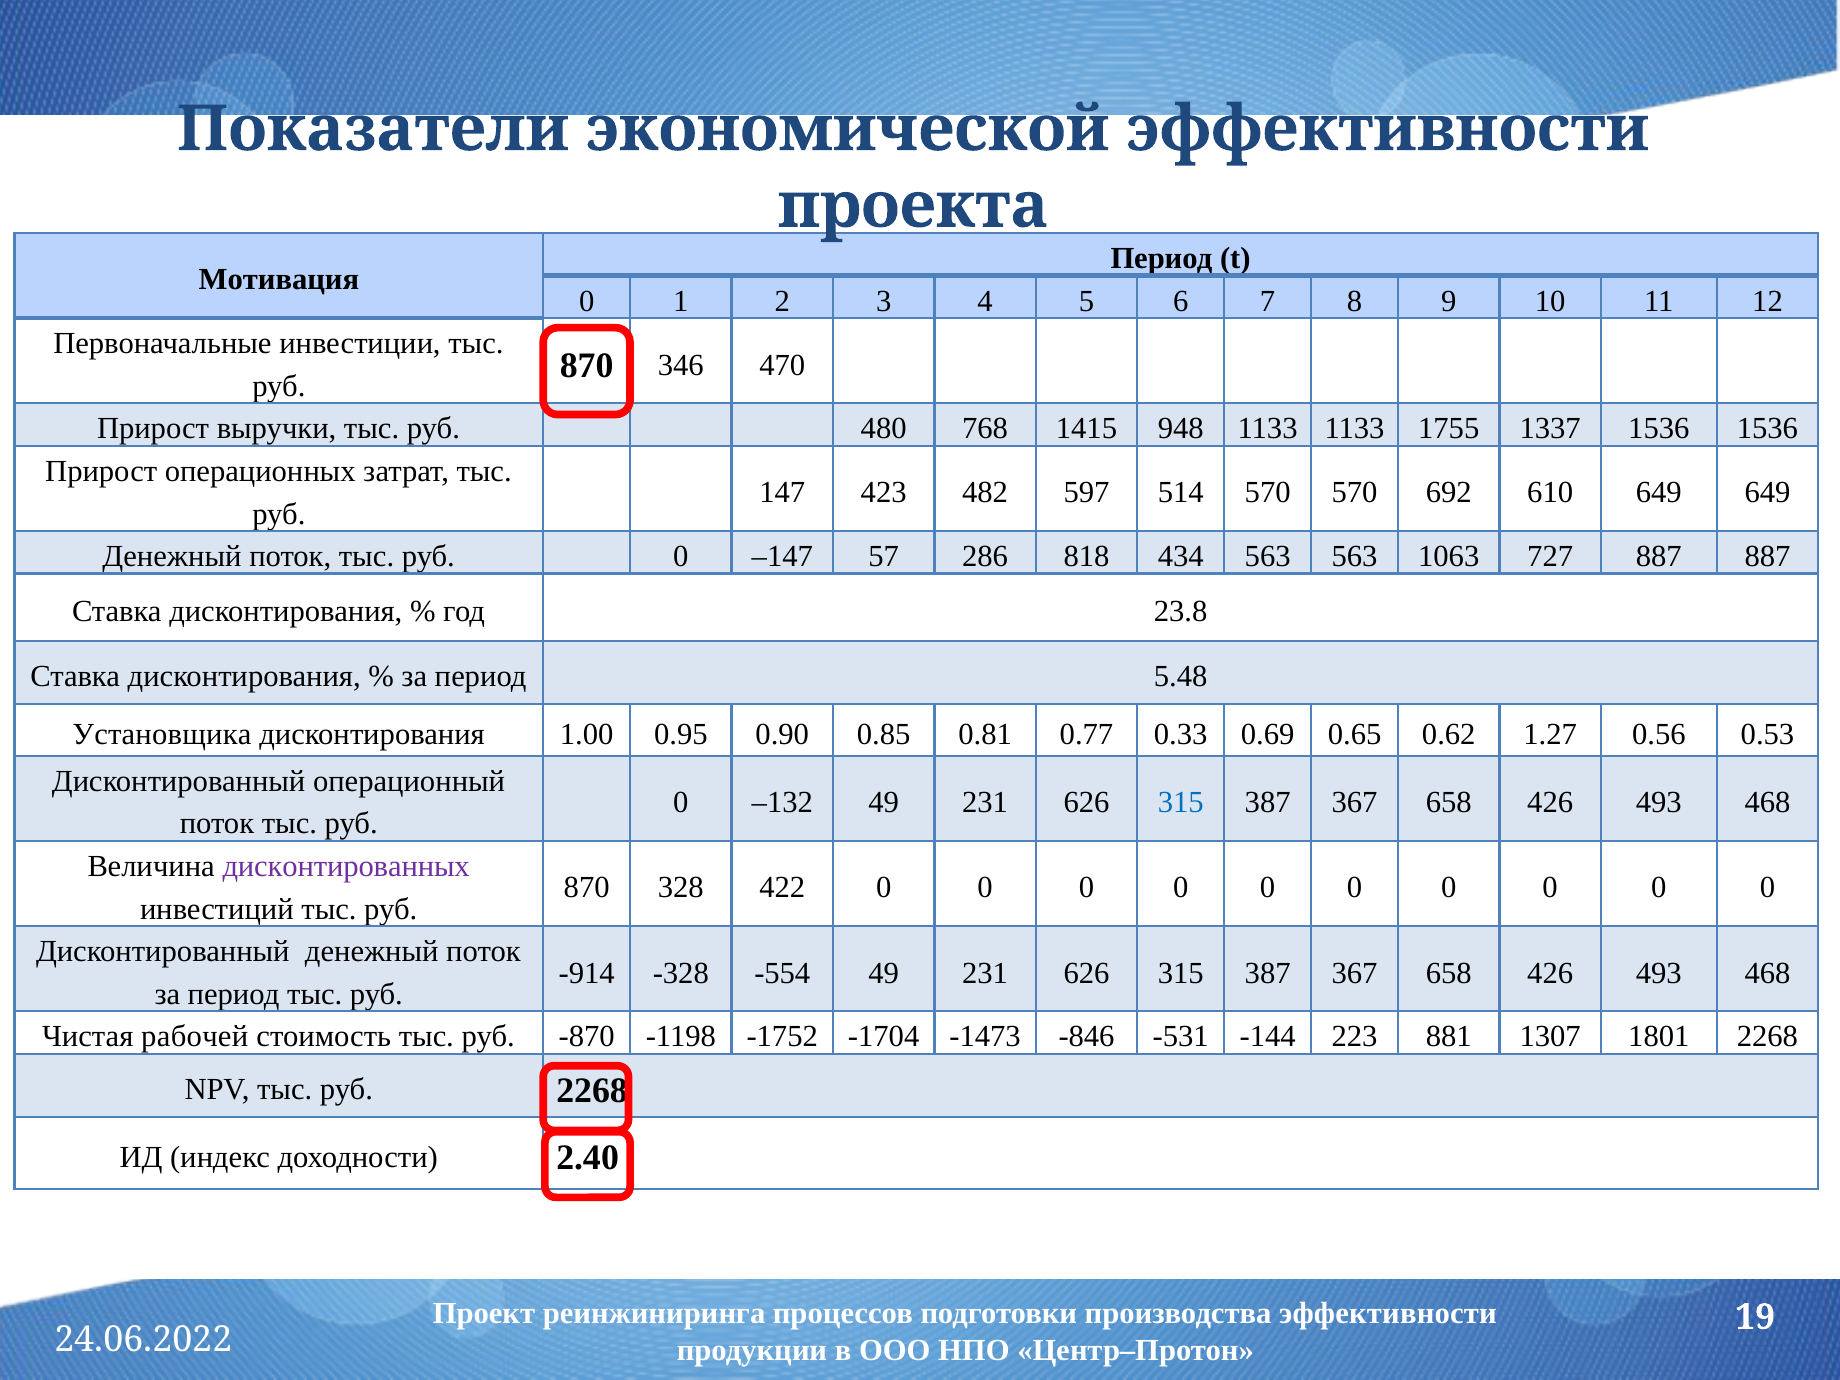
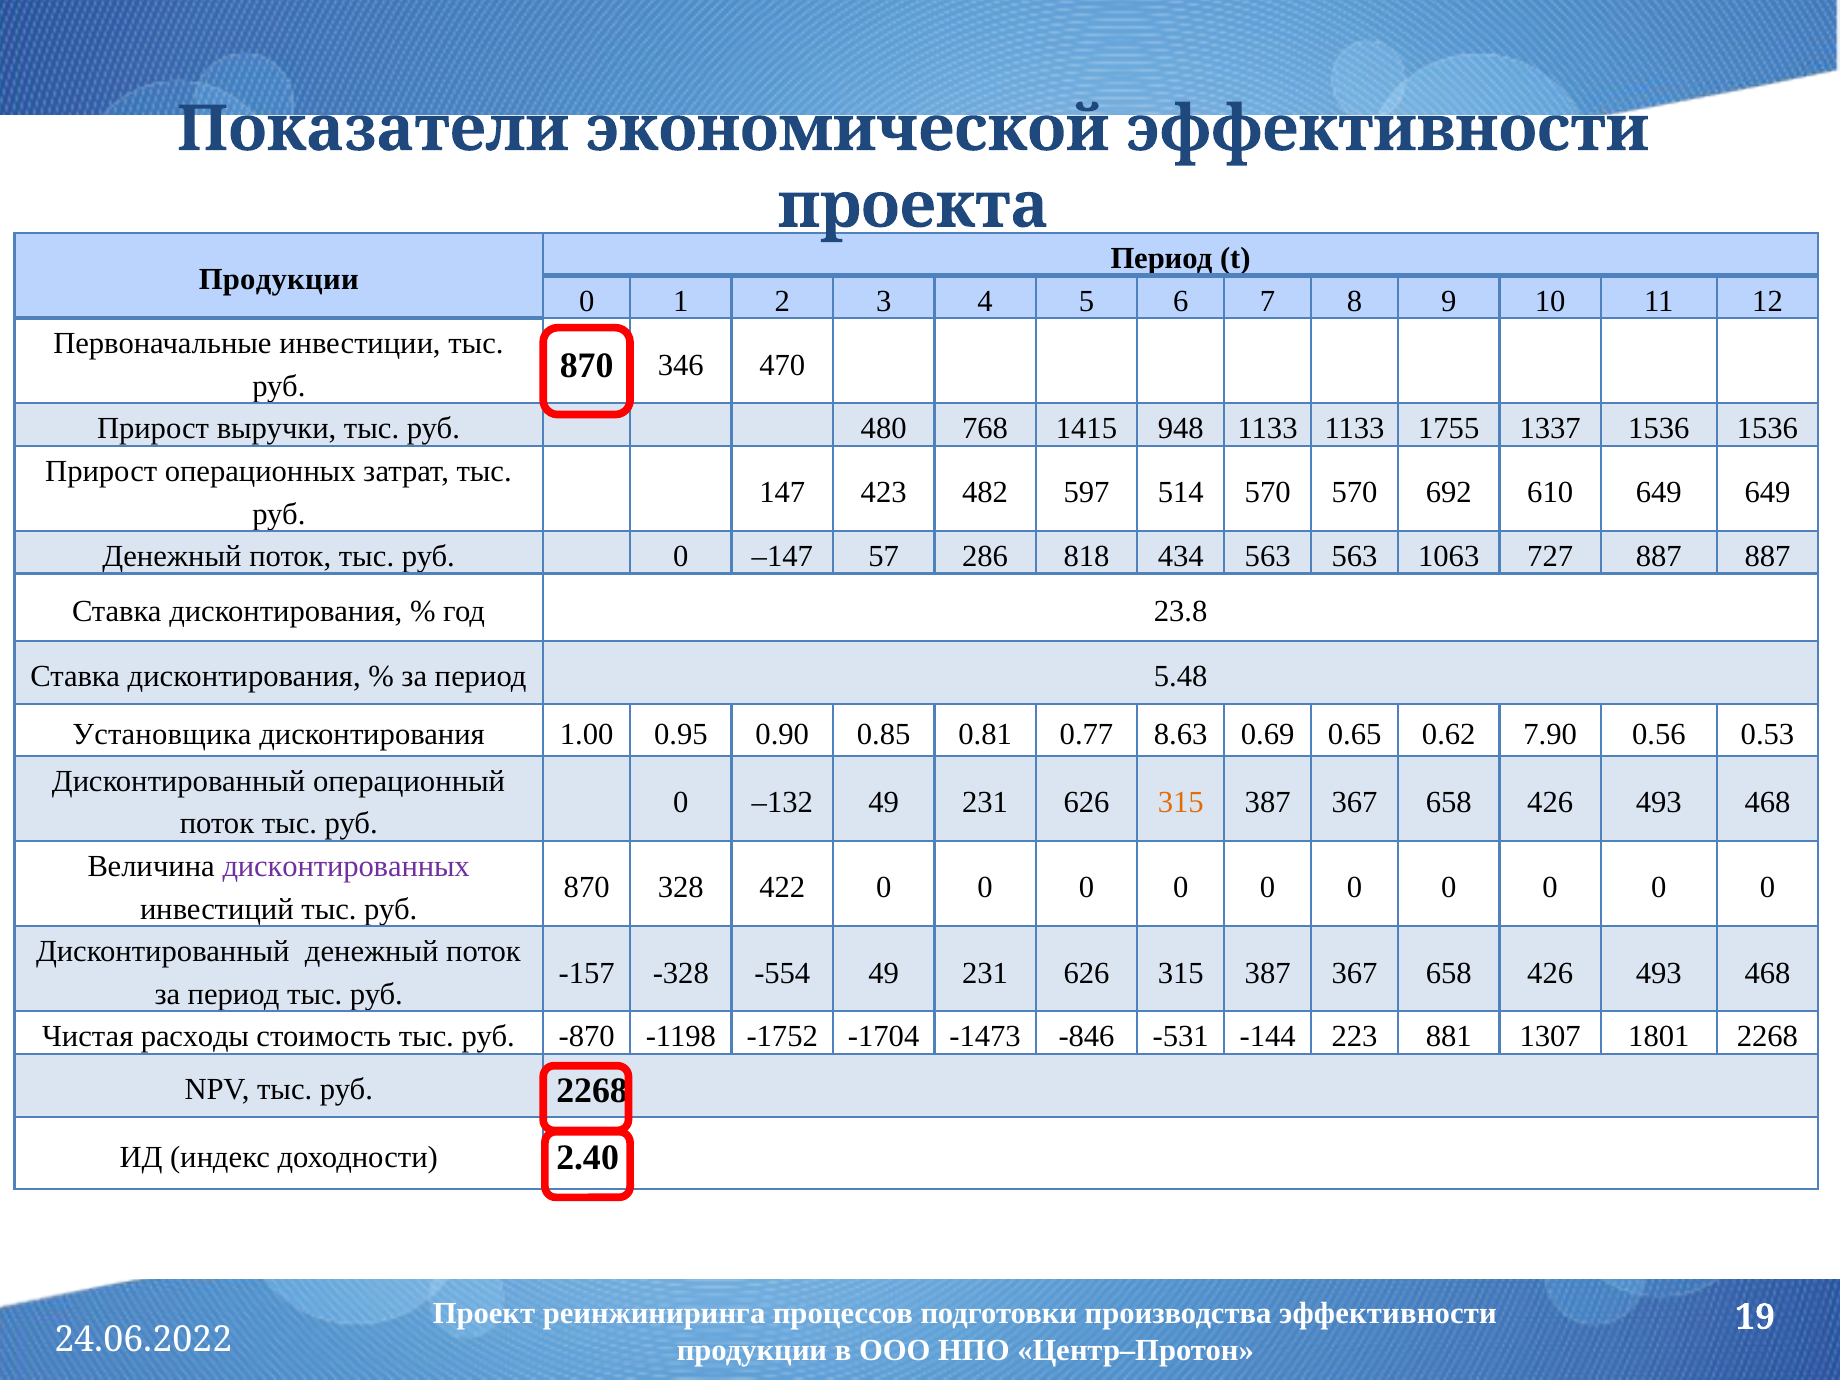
Мотивация at (279, 280): Мотивация -> Продукции
0.33: 0.33 -> 8.63
1.27: 1.27 -> 7.90
315 at (1181, 803) colour: blue -> orange
-914: -914 -> -157
рабочей: рабочей -> расходы
